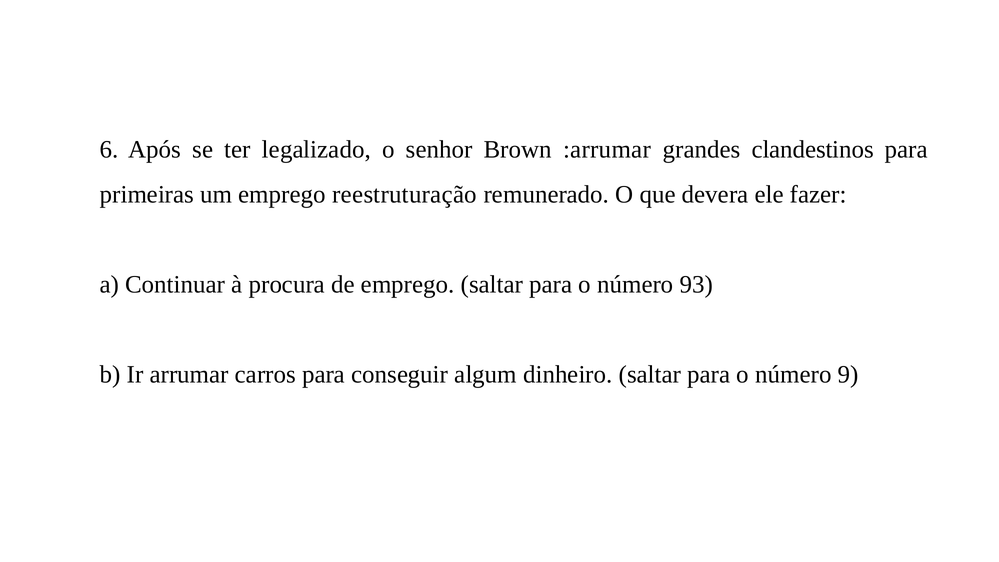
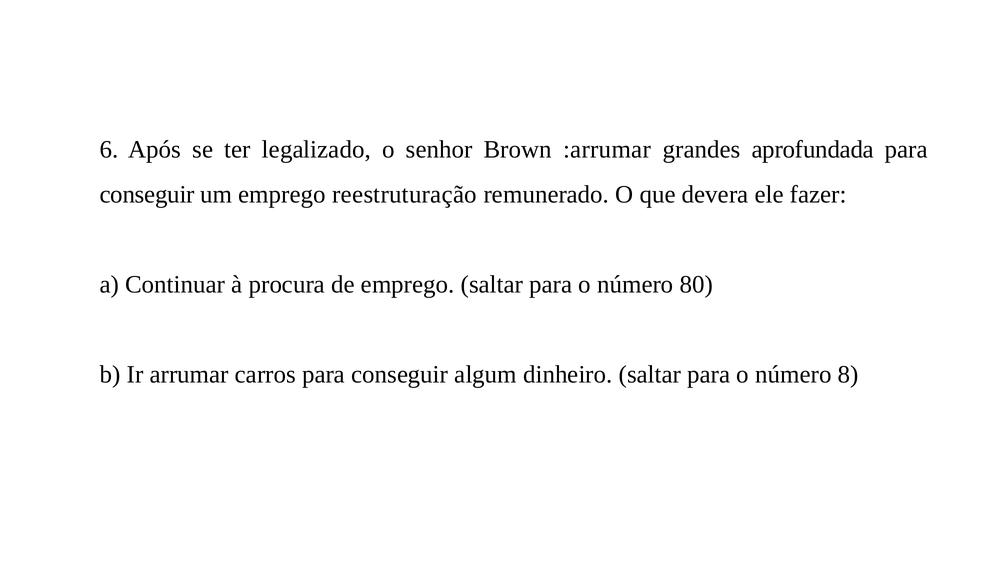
clandestinos: clandestinos -> aprofundada
primeiras at (147, 194): primeiras -> conseguir
93: 93 -> 80
9: 9 -> 8
